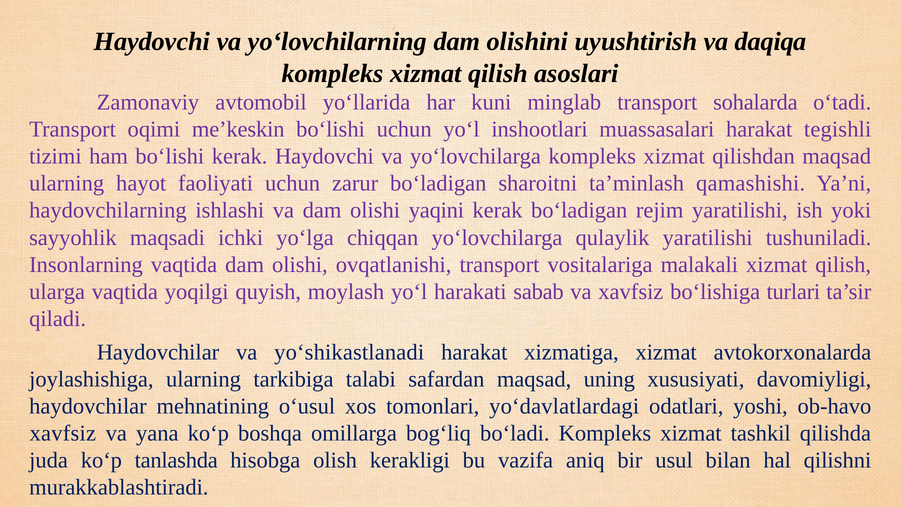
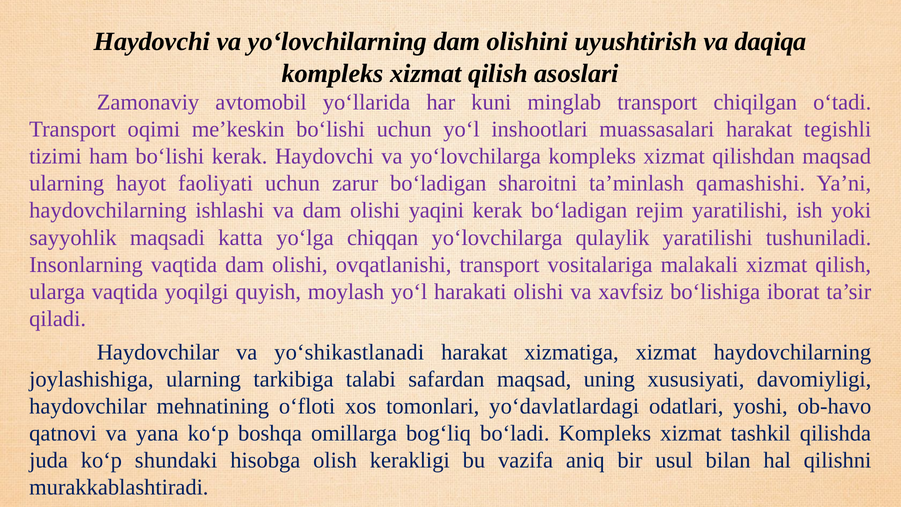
sohalarda: sohalarda -> chiqilgan
ichki: ichki -> katta
harakati sabab: sabab -> olishi
turlari: turlari -> iborat
xizmat avtokorxonalarda: avtokorxonalarda -> haydovchilarning
o‘usul: o‘usul -> o‘floti
xavfsiz at (63, 433): xavfsiz -> qatnovi
tanlashda: tanlashda -> shundaki
